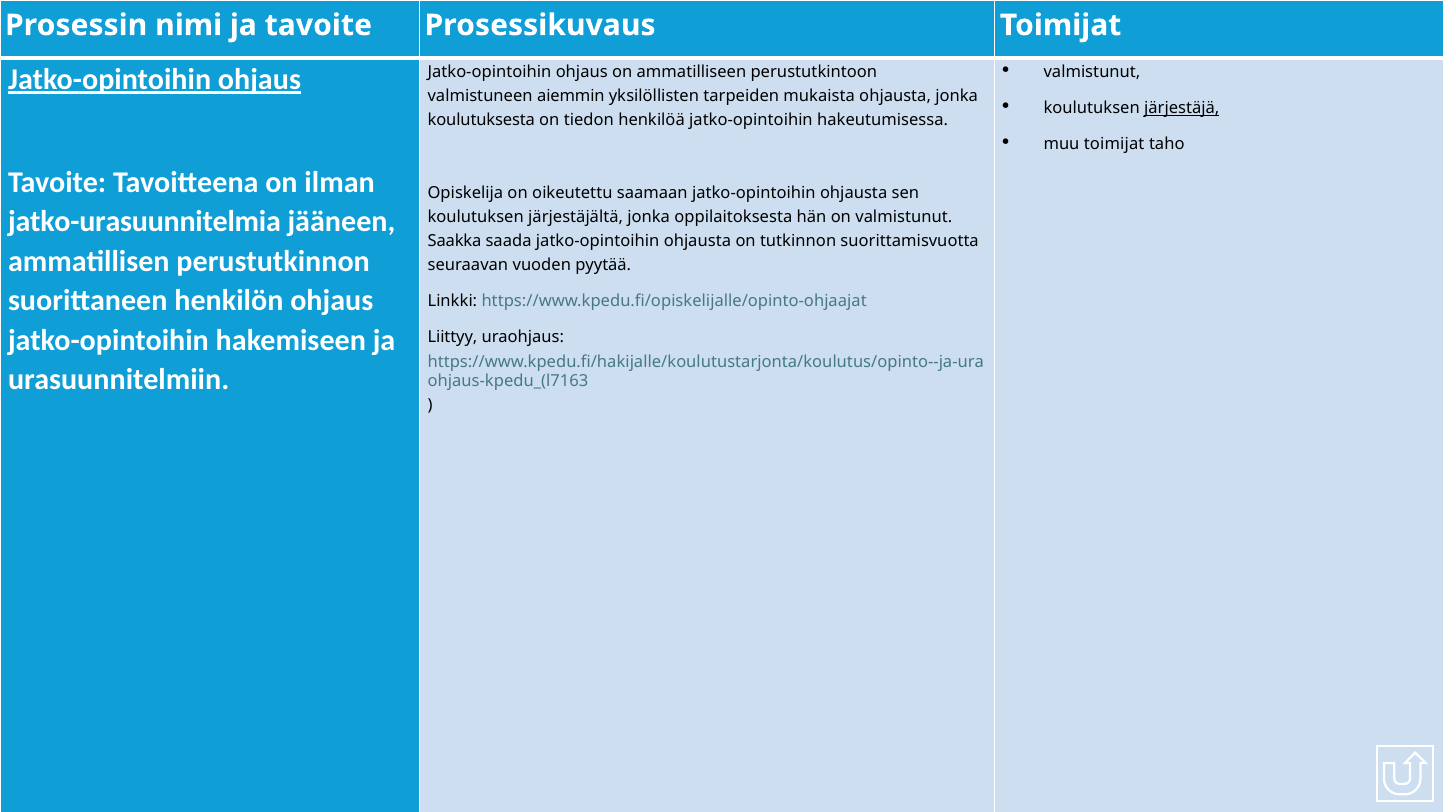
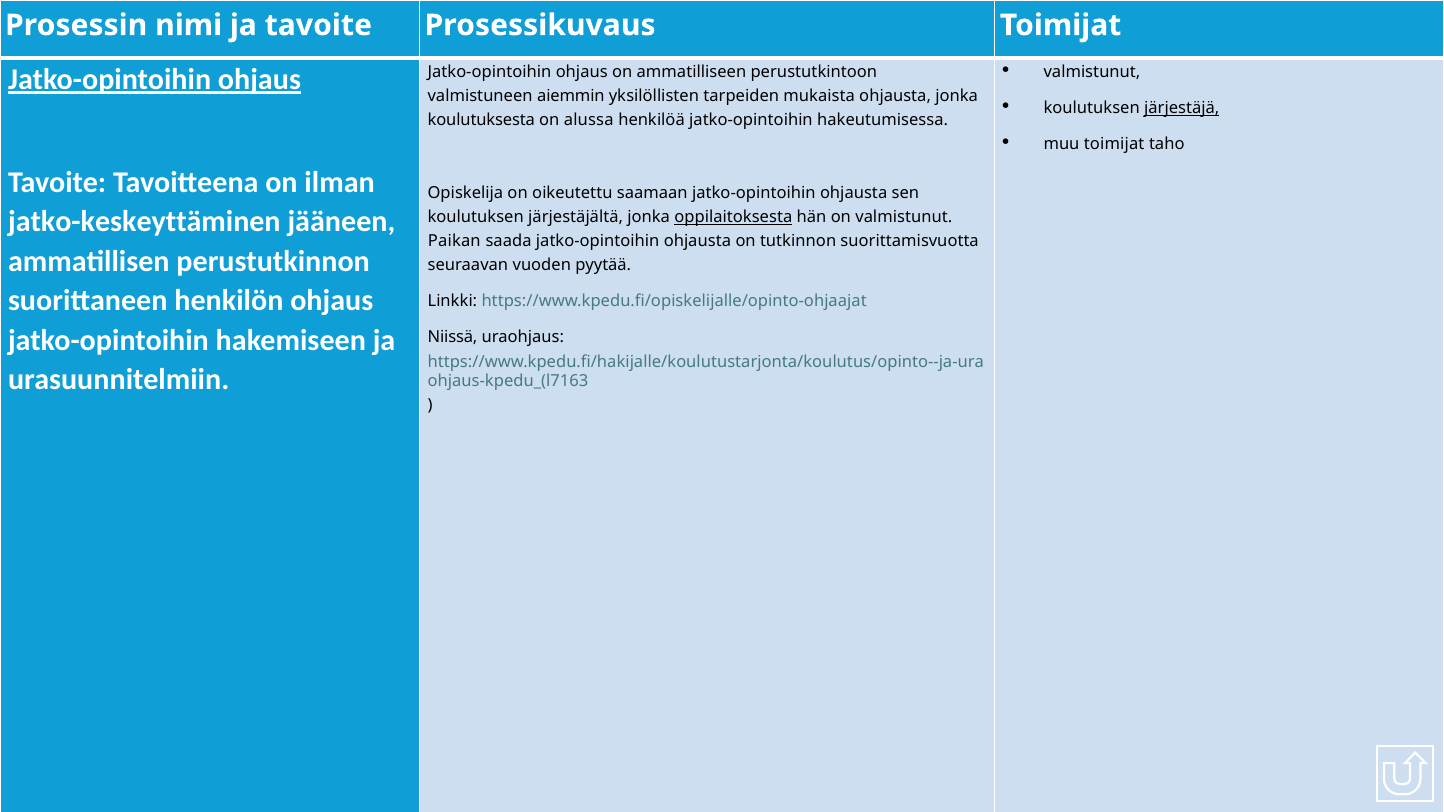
tiedon: tiedon -> alussa
jatko-urasuunnitelmia: jatko-urasuunnitelmia -> jatko-keskeyttäminen
oppilaitoksesta underline: none -> present
Saakka: Saakka -> Paikan
Liittyy: Liittyy -> Niissä
